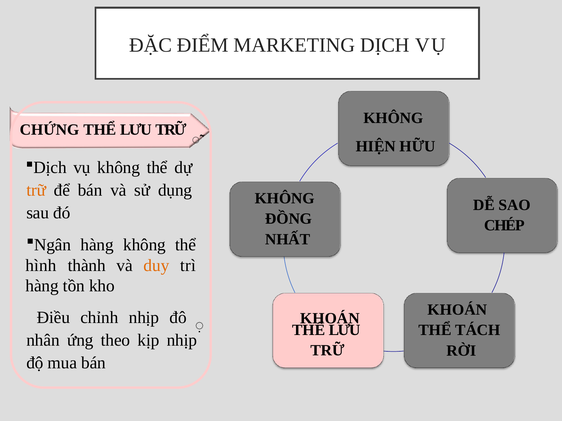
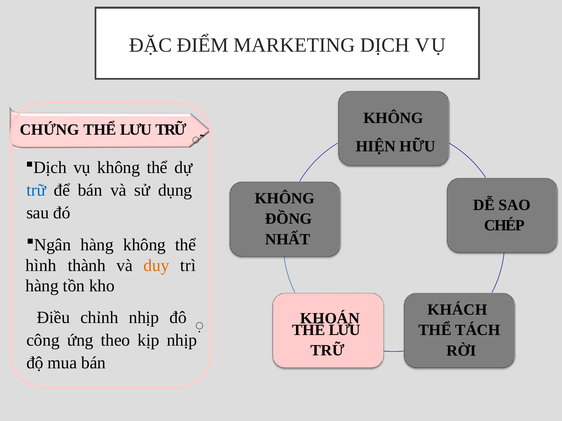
trữ colour: orange -> blue
KHOÁN at (457, 310): KHOÁN -> KHÁCH
nhân: nhân -> công
